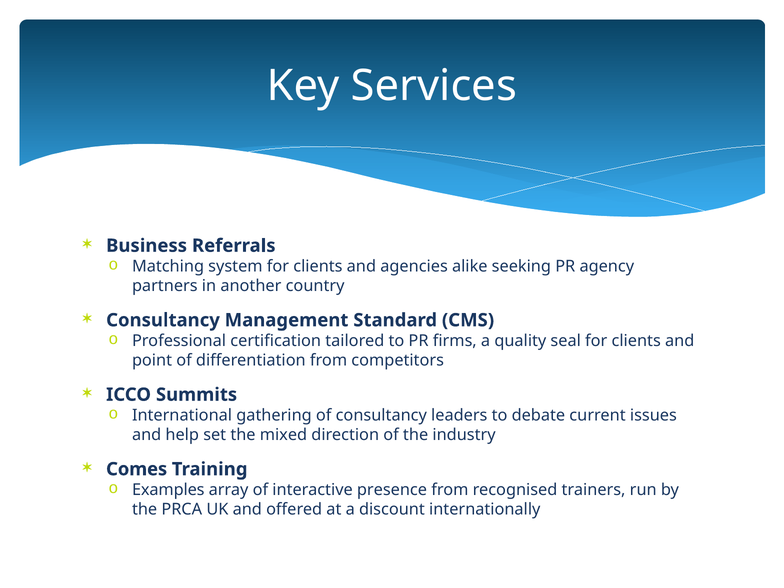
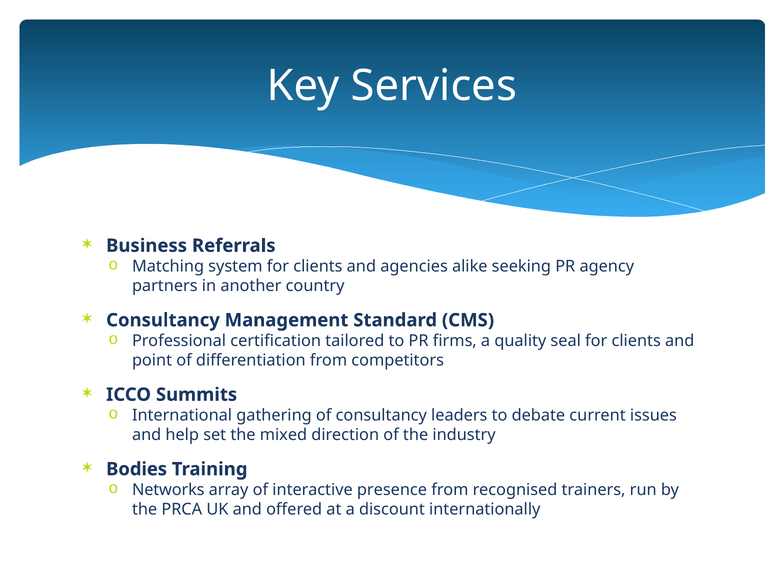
Comes: Comes -> Bodies
Examples: Examples -> Networks
